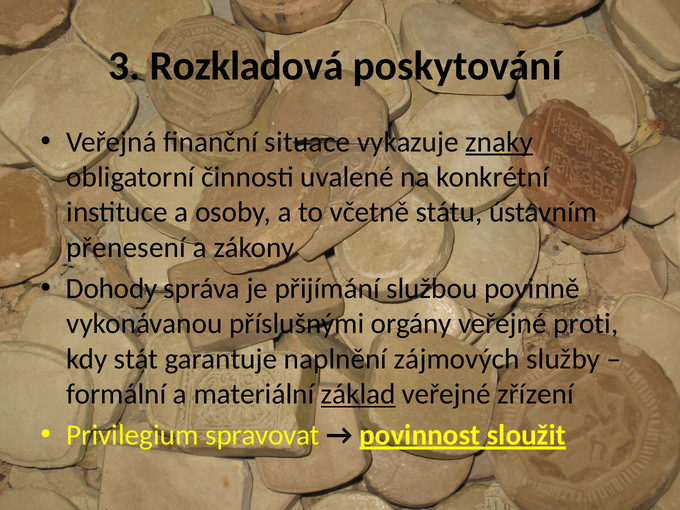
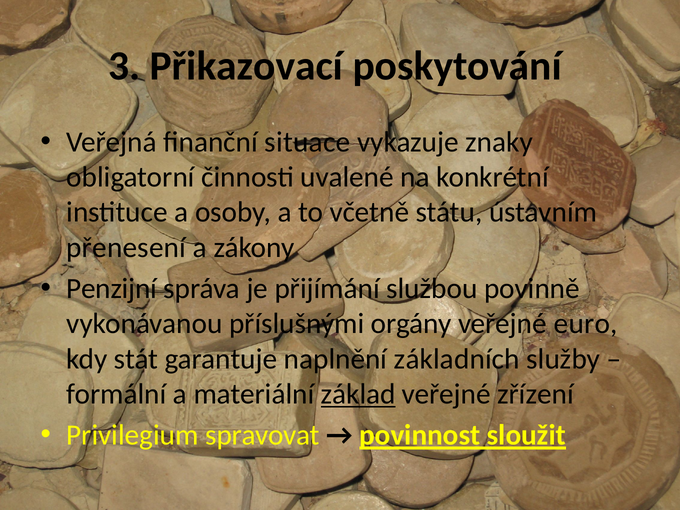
Rozkladová: Rozkladová -> Přikazovací
znaky underline: present -> none
Dohody: Dohody -> Penzijní
proti: proti -> euro
zájmových: zájmových -> základních
